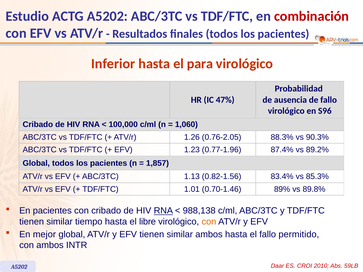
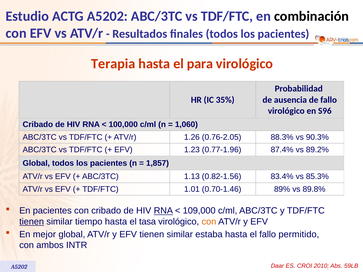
combinación colour: red -> black
Inferior: Inferior -> Terapia
47%: 47% -> 35%
988,138: 988,138 -> 109,000
tienen at (32, 222) underline: none -> present
libre: libre -> tasa
similar ambos: ambos -> estaba
